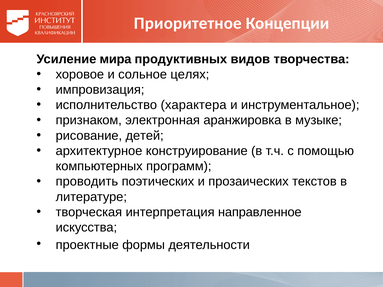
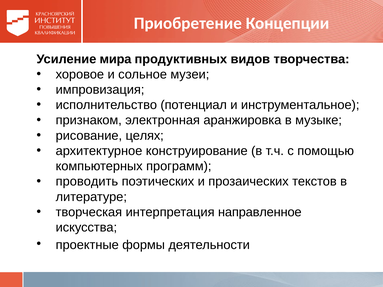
Приоритетное: Приоритетное -> Приобретение
целях: целях -> музеи
характера: характера -> потенциал
детей: детей -> целях
